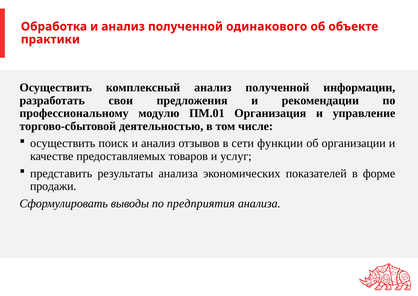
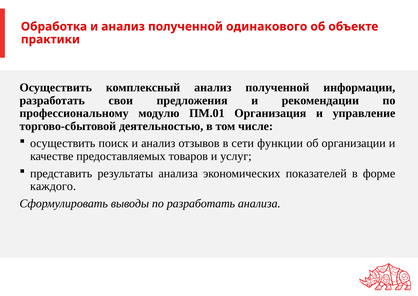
продажи: продажи -> каждого
по предприятия: предприятия -> разработать
